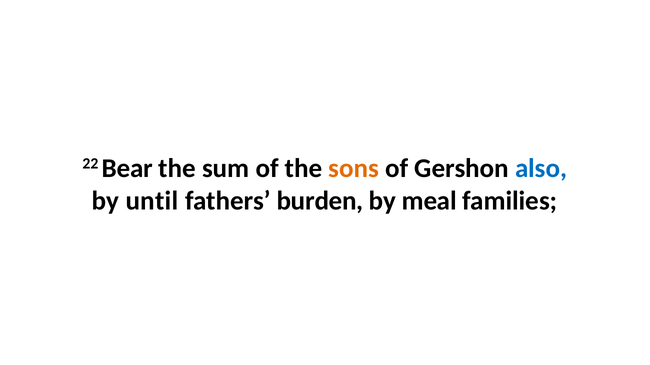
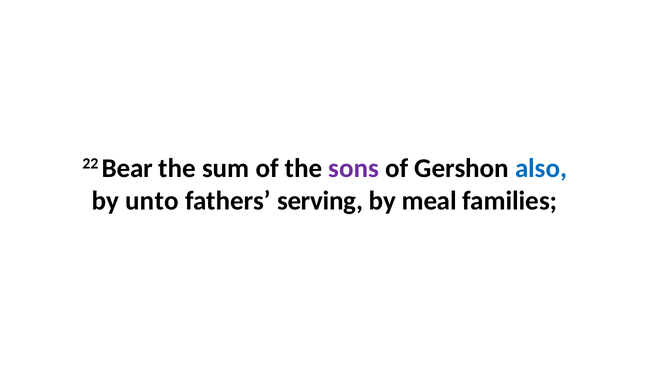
sons colour: orange -> purple
until: until -> unto
burden: burden -> serving
